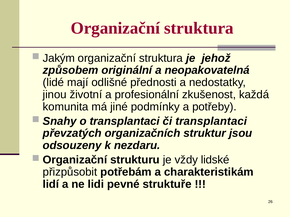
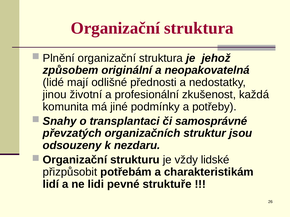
Jakým: Jakým -> Plnění
či transplantaci: transplantaci -> samosprávné
